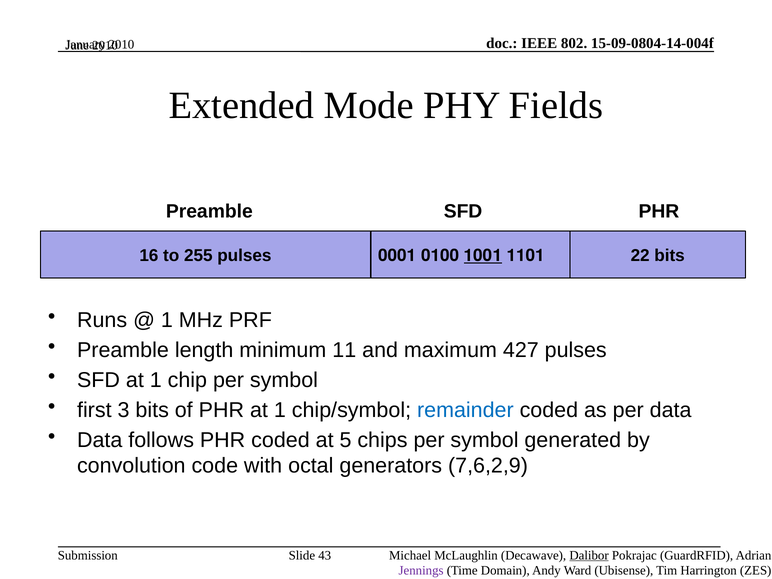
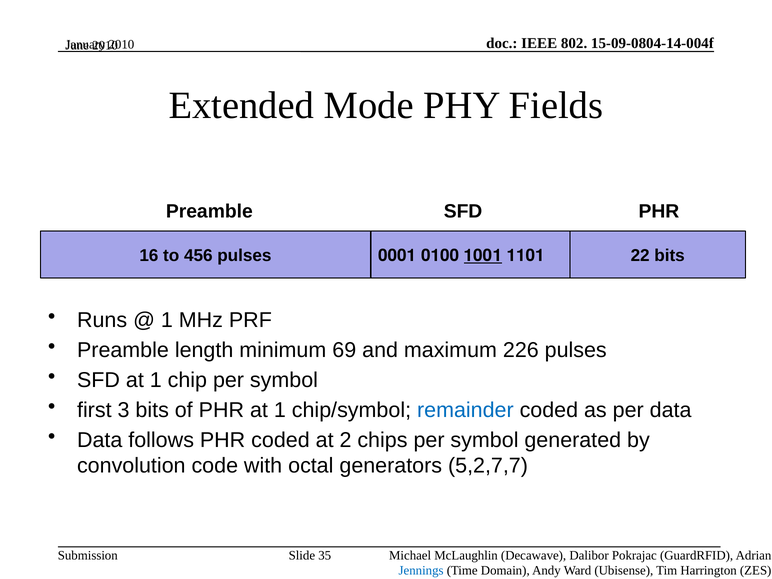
255: 255 -> 456
11: 11 -> 69
427: 427 -> 226
5: 5 -> 2
7,6,2,9: 7,6,2,9 -> 5,2,7,7
Dalibor underline: present -> none
43: 43 -> 35
Jennings colour: purple -> blue
